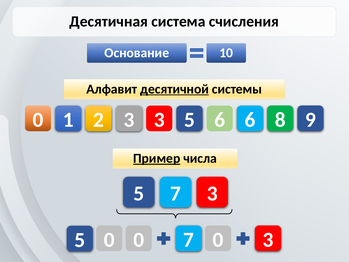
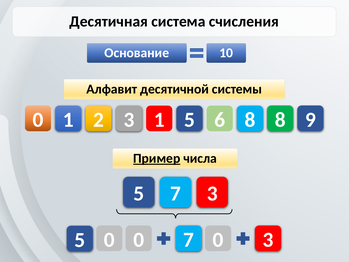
десятичной underline: present -> none
3 3: 3 -> 1
6 6: 6 -> 8
